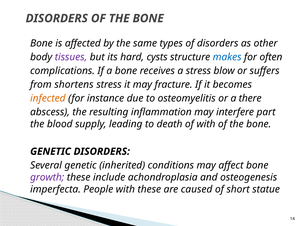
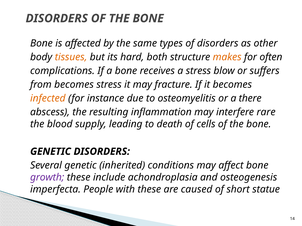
tissues colour: purple -> orange
cysts: cysts -> both
makes colour: blue -> orange
from shortens: shortens -> becomes
part: part -> rare
of with: with -> cells
